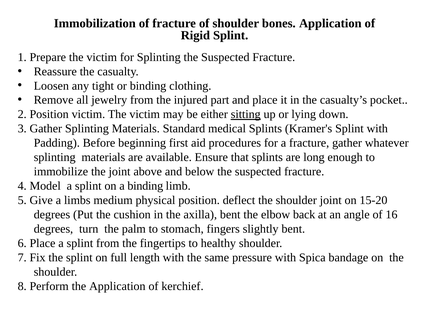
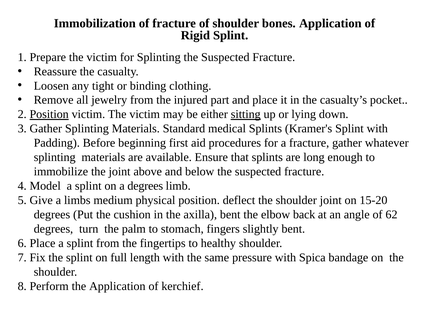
Position at (49, 114) underline: none -> present
a binding: binding -> degrees
16: 16 -> 62
